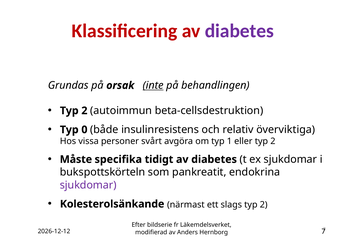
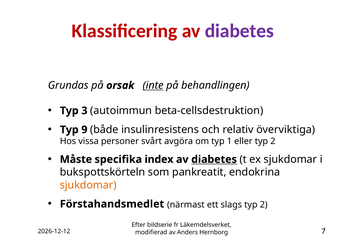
2 at (84, 110): 2 -> 3
0: 0 -> 9
tidigt: tidigt -> index
diabetes at (214, 159) underline: none -> present
sjukdomar at (88, 185) colour: purple -> orange
Kolesterolsänkande: Kolesterolsänkande -> Förstahandsmedlet
